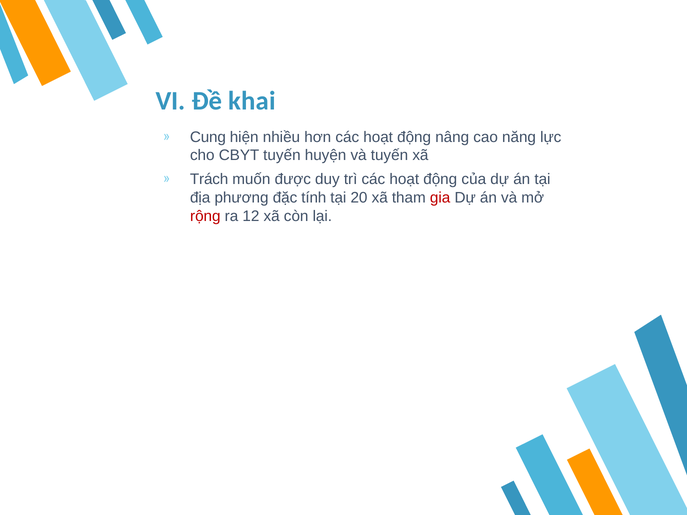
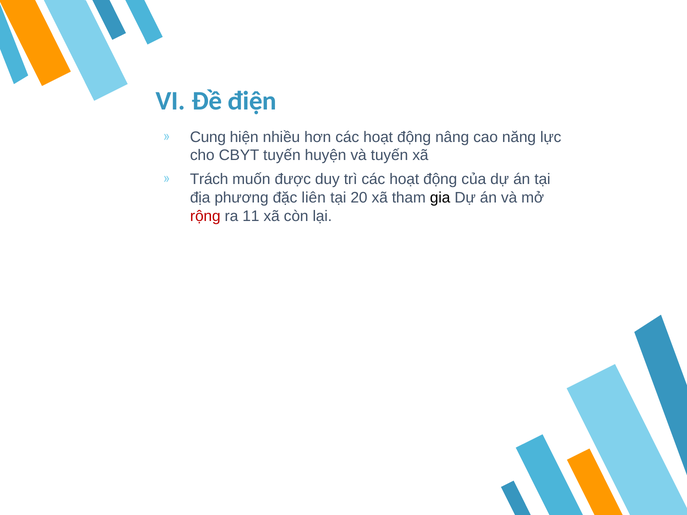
khai: khai -> điện
tính: tính -> liên
gia colour: red -> black
12: 12 -> 11
